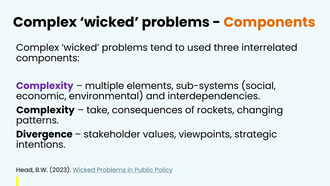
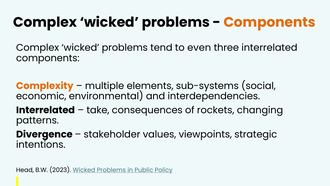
used: used -> even
Complexity at (45, 86) colour: purple -> orange
Complexity at (45, 110): Complexity -> Interrelated
